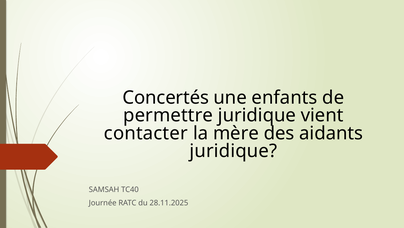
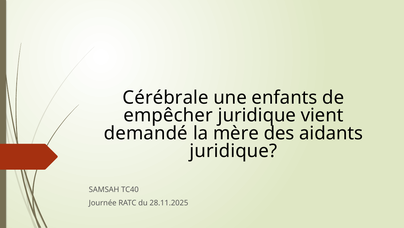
Concertés: Concertés -> Cérébrale
permettre: permettre -> empêcher
contacter: contacter -> demandé
